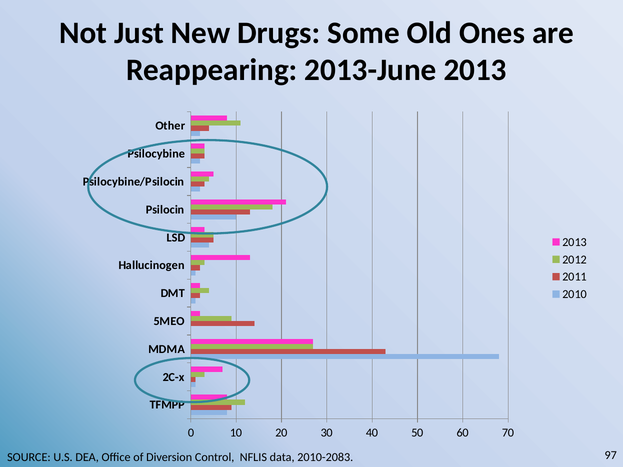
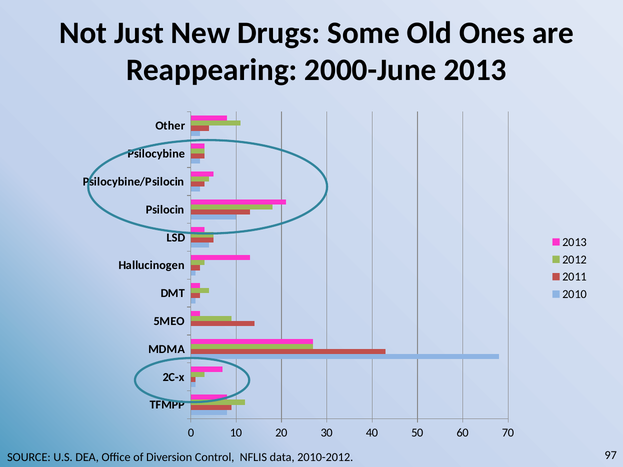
2013-June: 2013-June -> 2000-June
2010-2083: 2010-2083 -> 2010-2012
